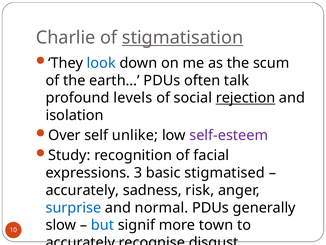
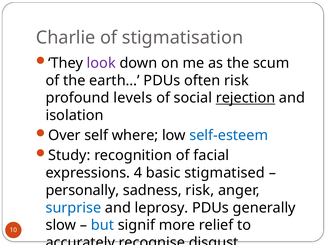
stigmatisation underline: present -> none
look colour: blue -> purple
often talk: talk -> risk
unlike: unlike -> where
self-esteem colour: purple -> blue
3: 3 -> 4
accurately at (82, 190): accurately -> personally
normal: normal -> leprosy
town: town -> relief
